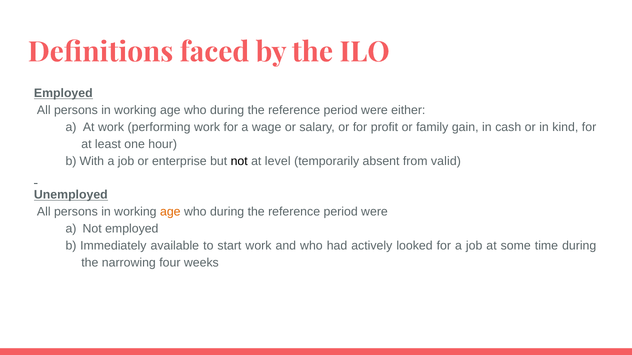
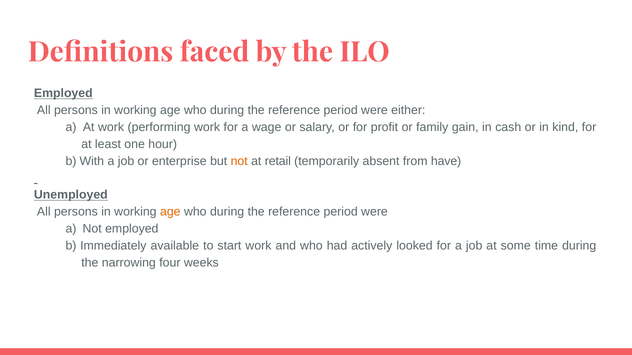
not at (239, 161) colour: black -> orange
level: level -> retail
valid: valid -> have
